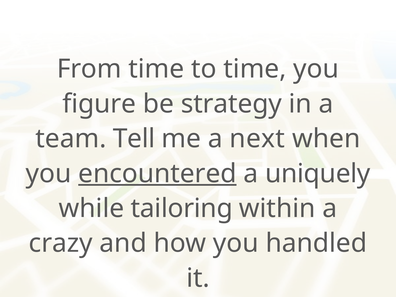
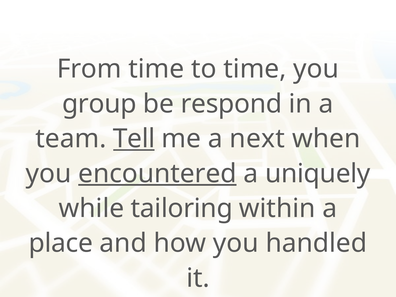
figure: figure -> group
strategy: strategy -> respond
Tell underline: none -> present
crazy: crazy -> place
